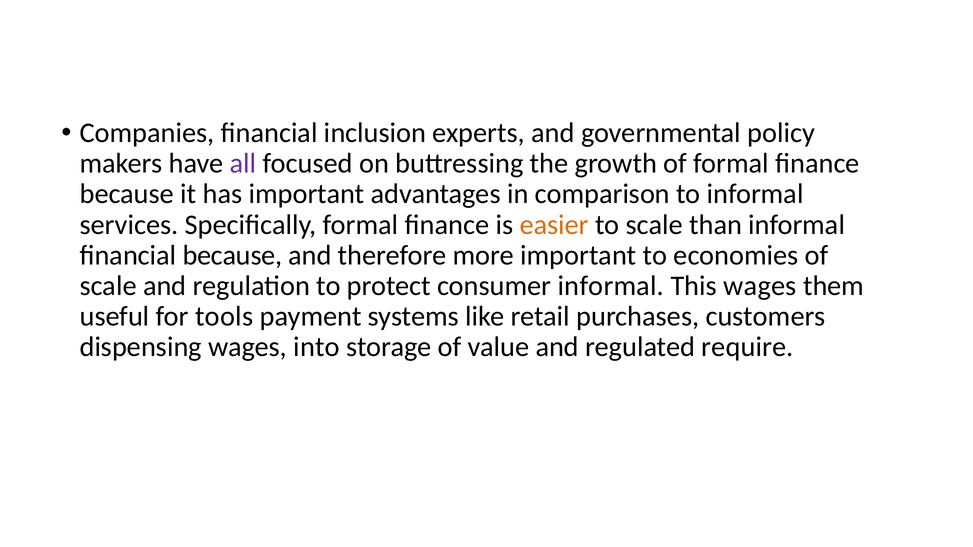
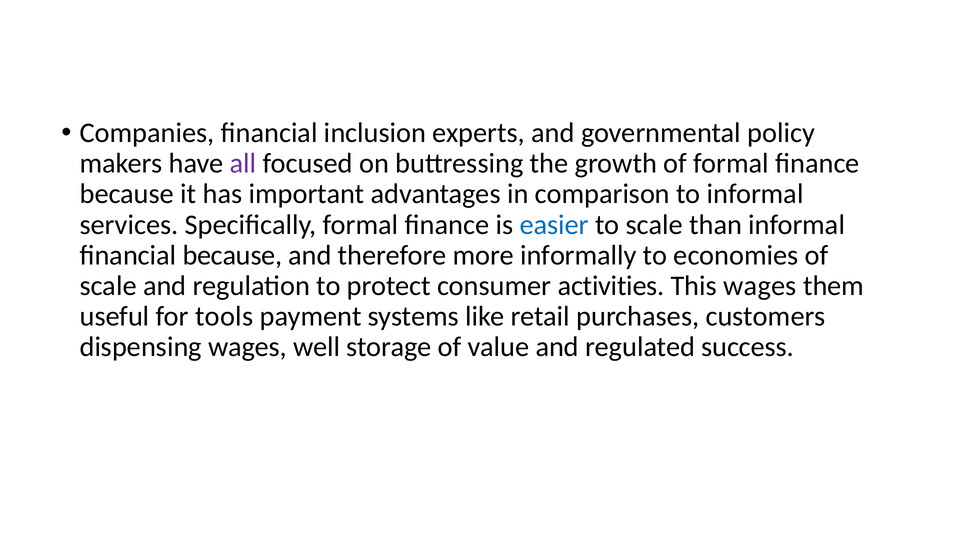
easier colour: orange -> blue
more important: important -> informally
consumer informal: informal -> activities
into: into -> well
require: require -> success
